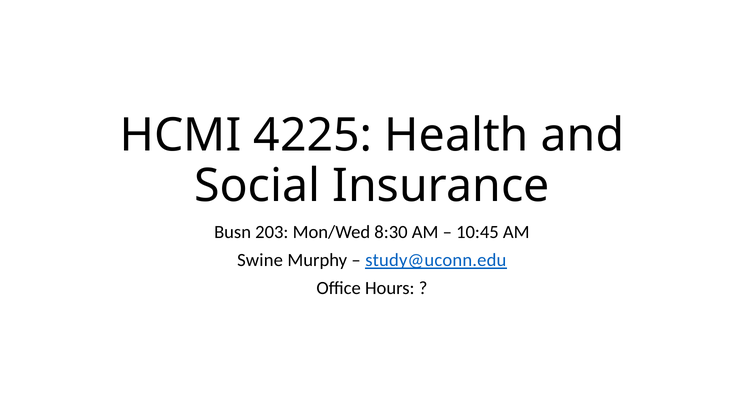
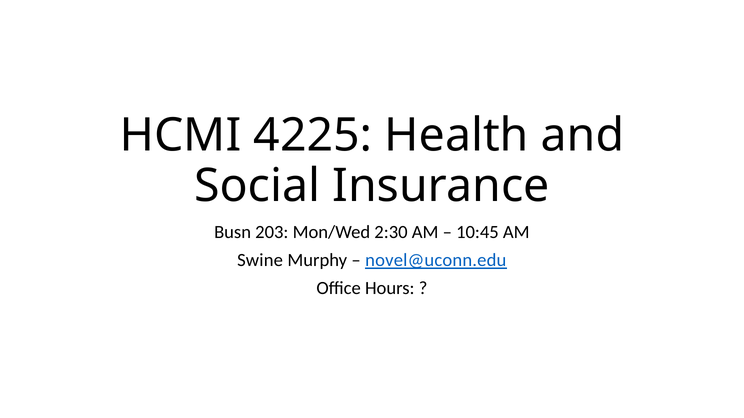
8:30: 8:30 -> 2:30
study@uconn.edu: study@uconn.edu -> novel@uconn.edu
